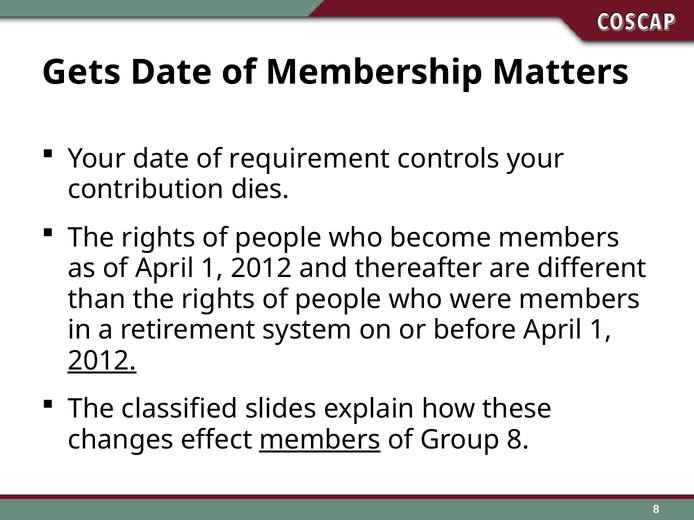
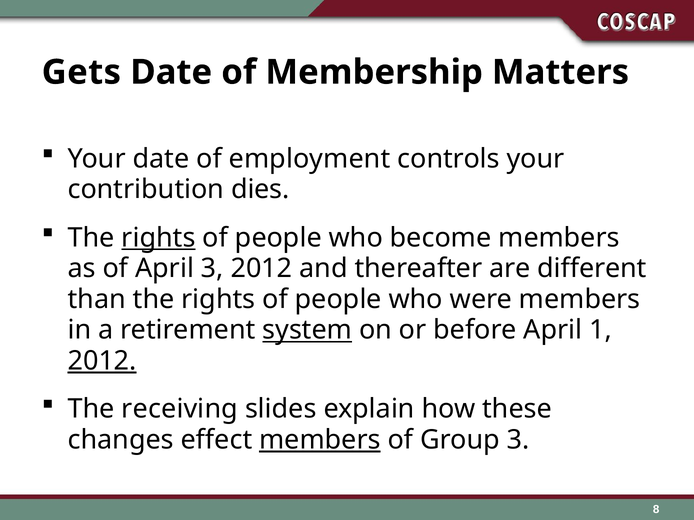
requirement: requirement -> employment
rights at (158, 238) underline: none -> present
of April 1: 1 -> 3
system underline: none -> present
classified: classified -> receiving
Group 8: 8 -> 3
